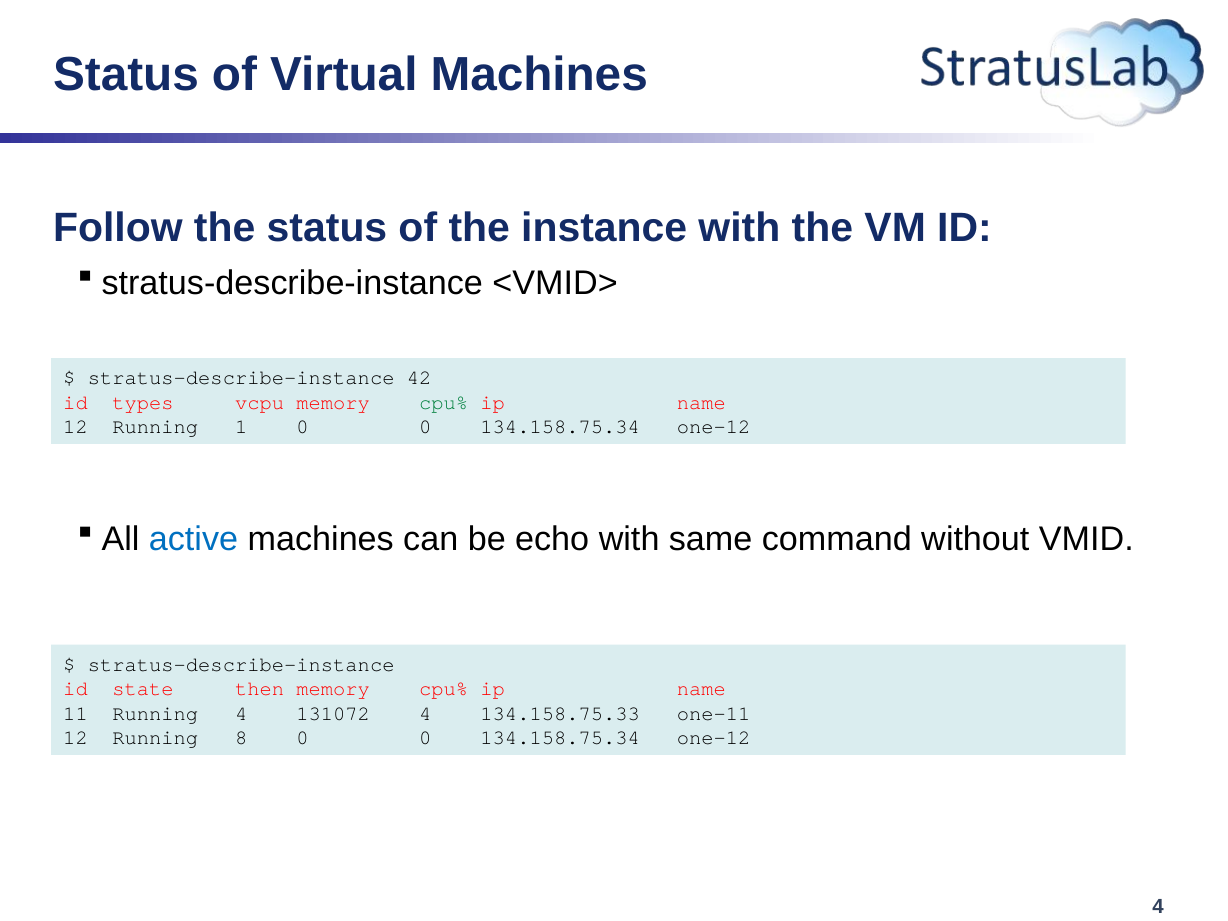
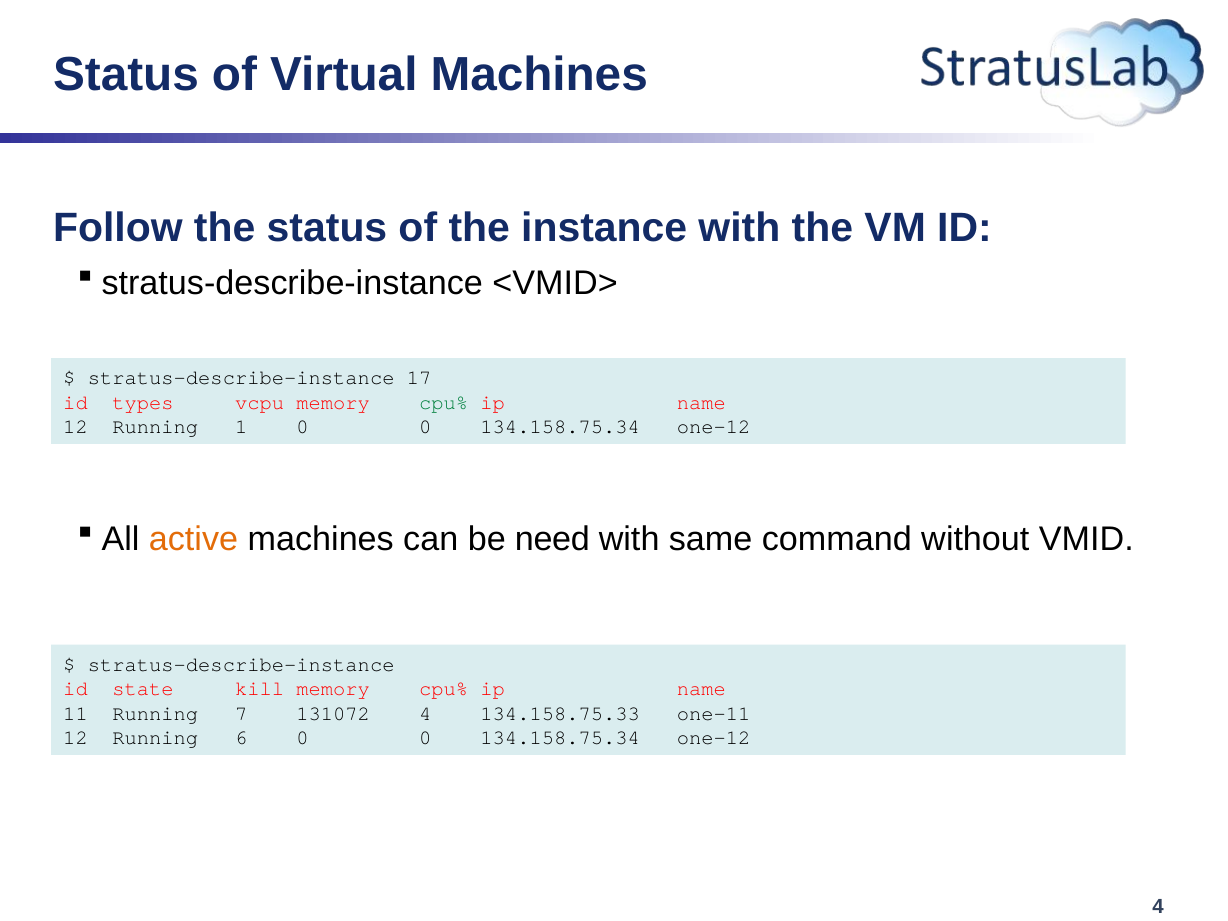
42: 42 -> 17
active colour: blue -> orange
echo: echo -> need
then: then -> kill
Running 4: 4 -> 7
8: 8 -> 6
